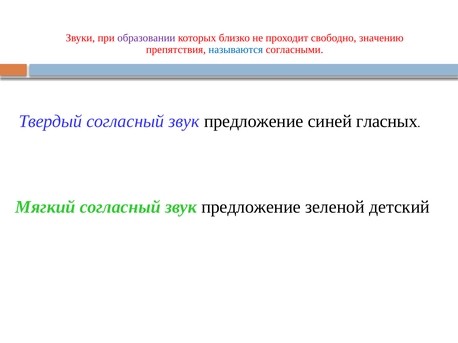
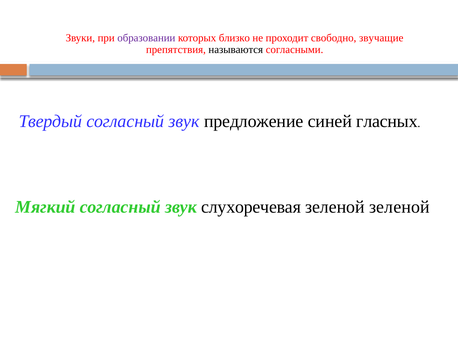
значению: значению -> звучащие
называются colour: blue -> black
Мягкий согласный звук предложение: предложение -> слухоречевая
зеленой детский: детский -> зеленой
